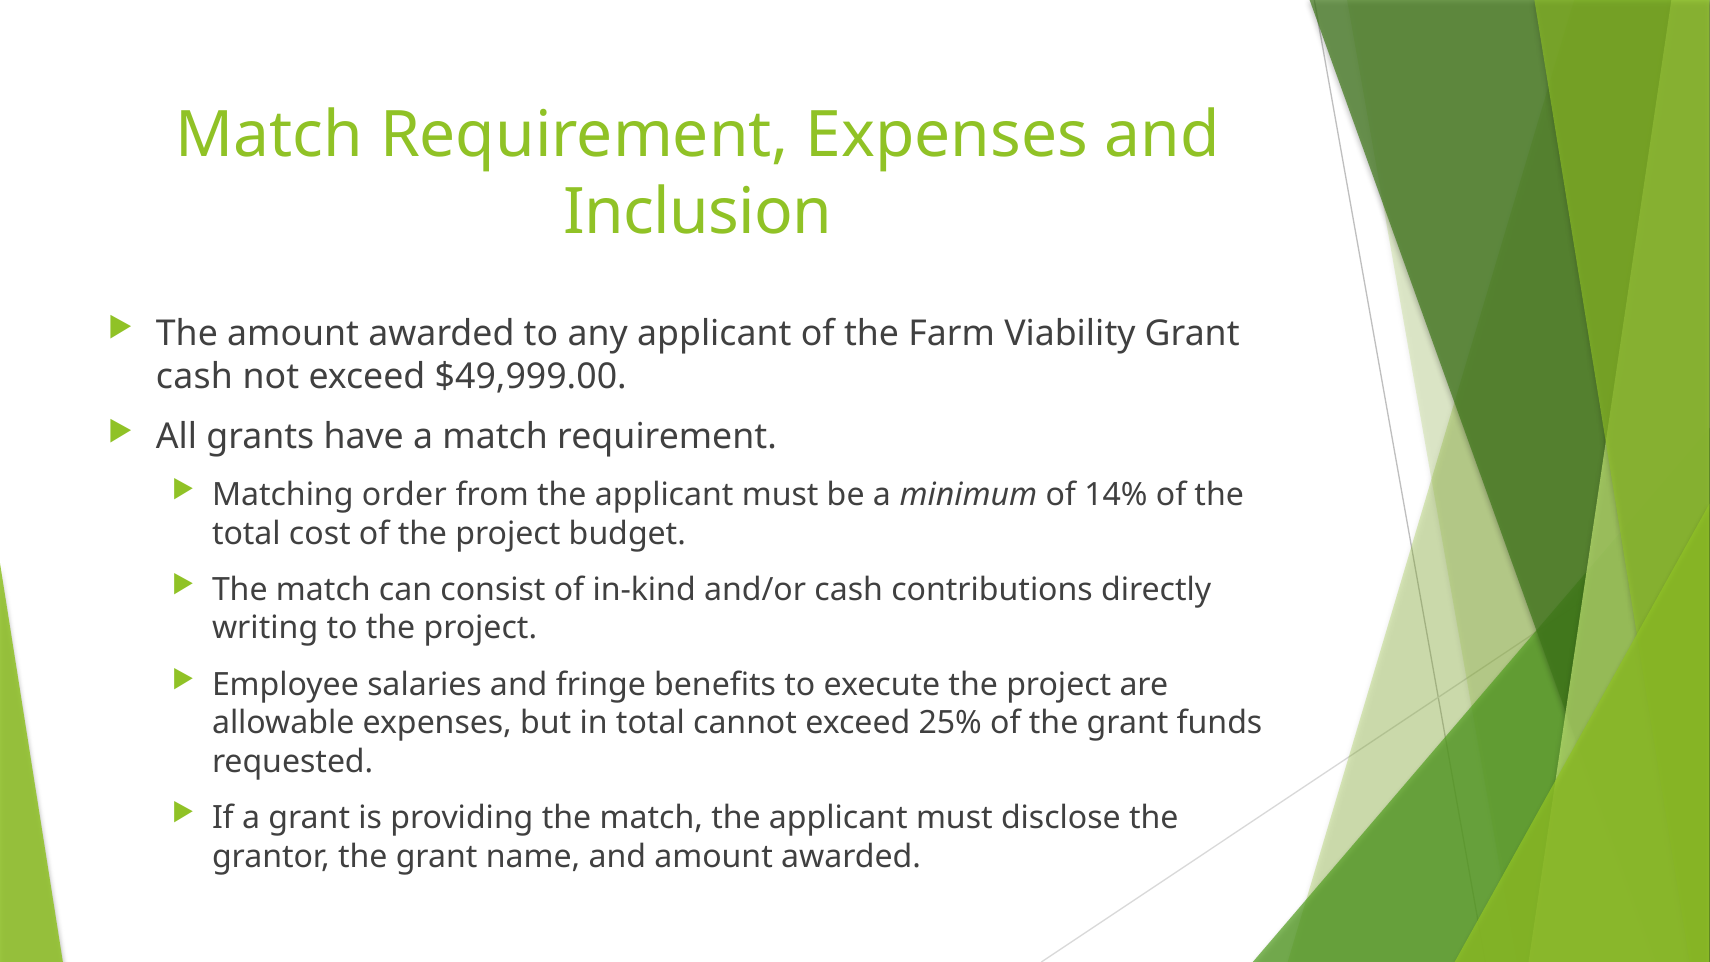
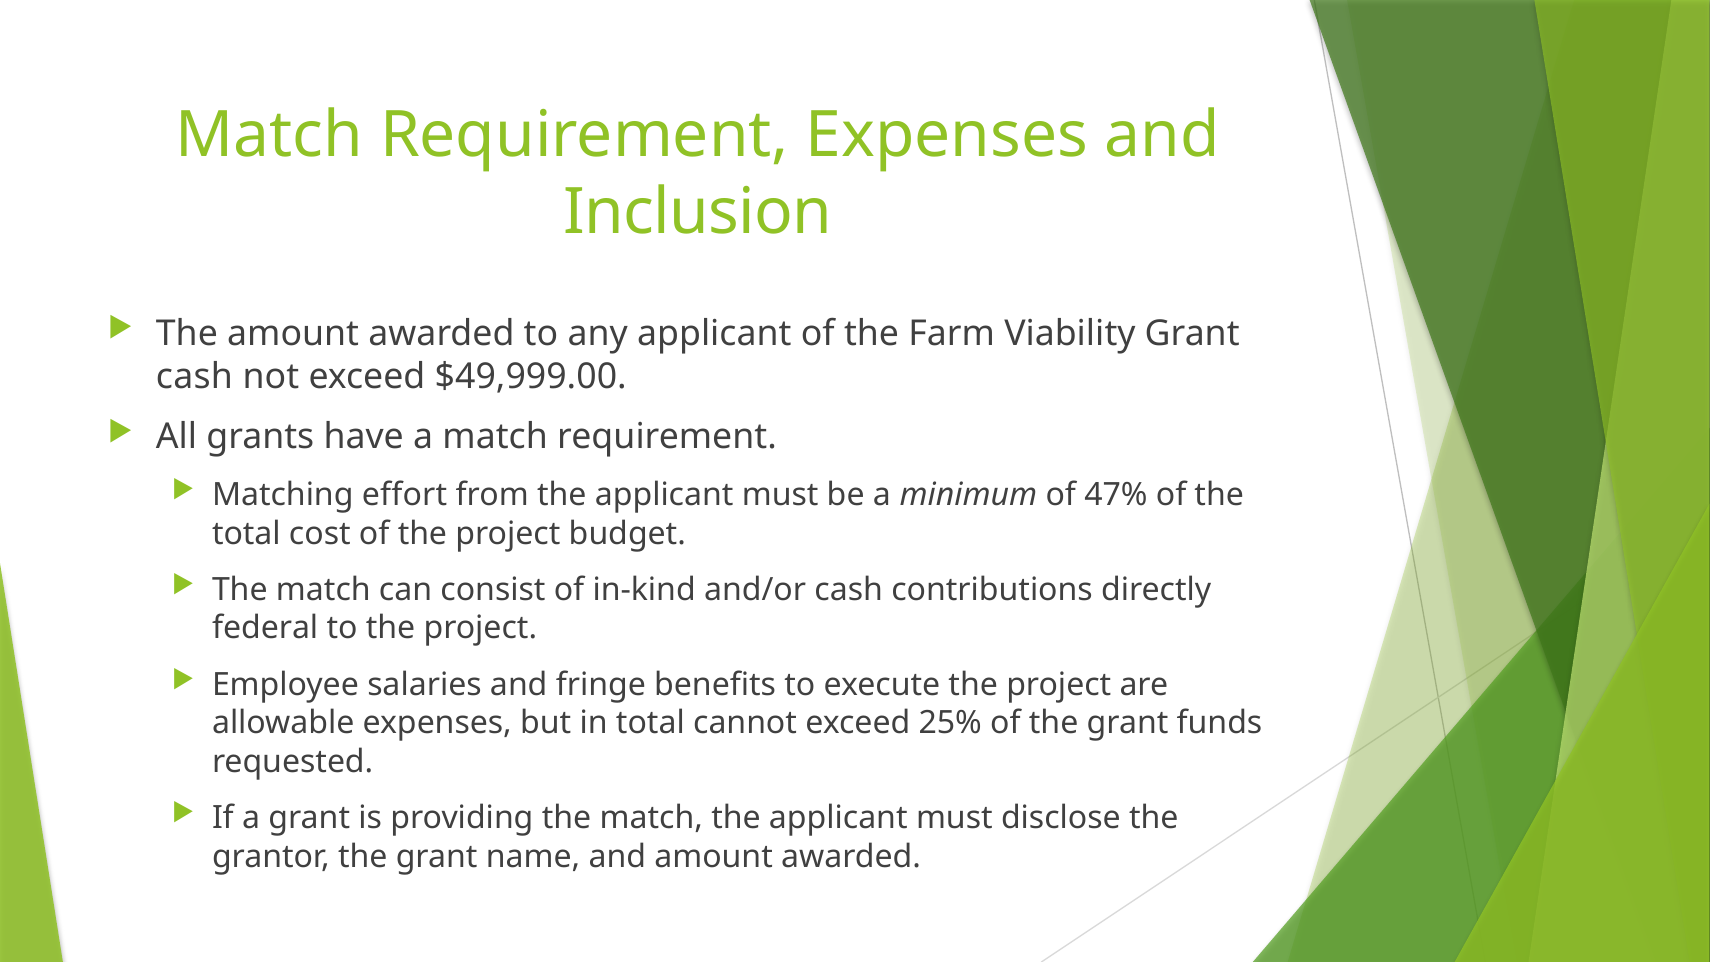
order: order -> effort
14%: 14% -> 47%
writing: writing -> federal
